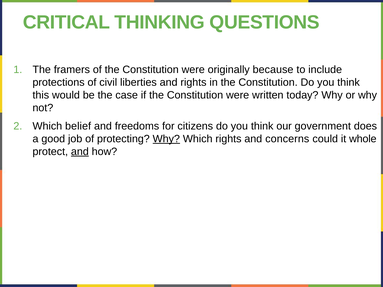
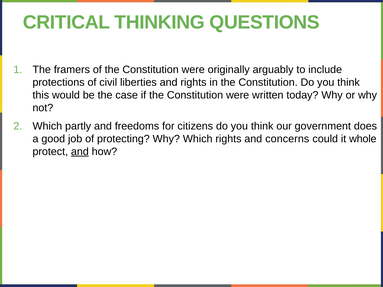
because: because -> arguably
belief: belief -> partly
Why at (166, 139) underline: present -> none
